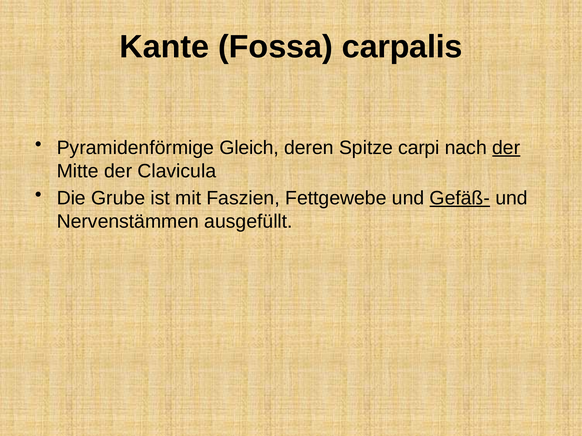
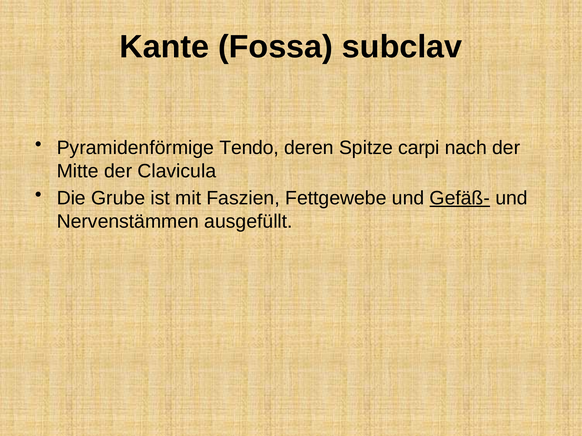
carpalis: carpalis -> subclav
Gleich: Gleich -> Tendo
der at (506, 148) underline: present -> none
